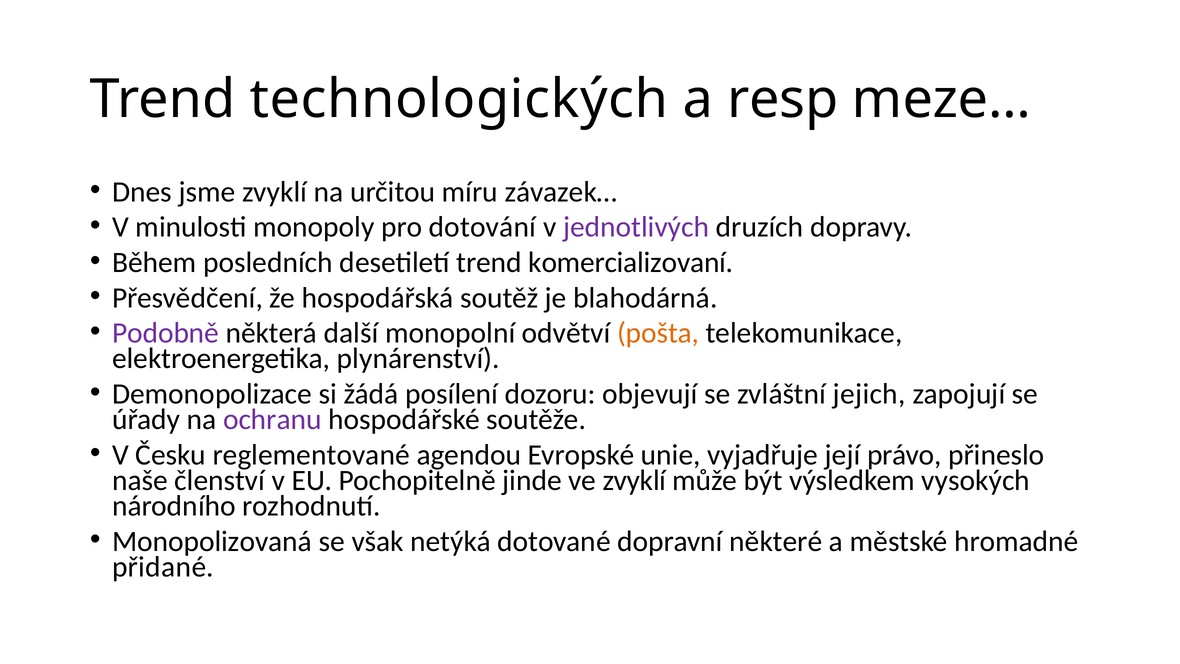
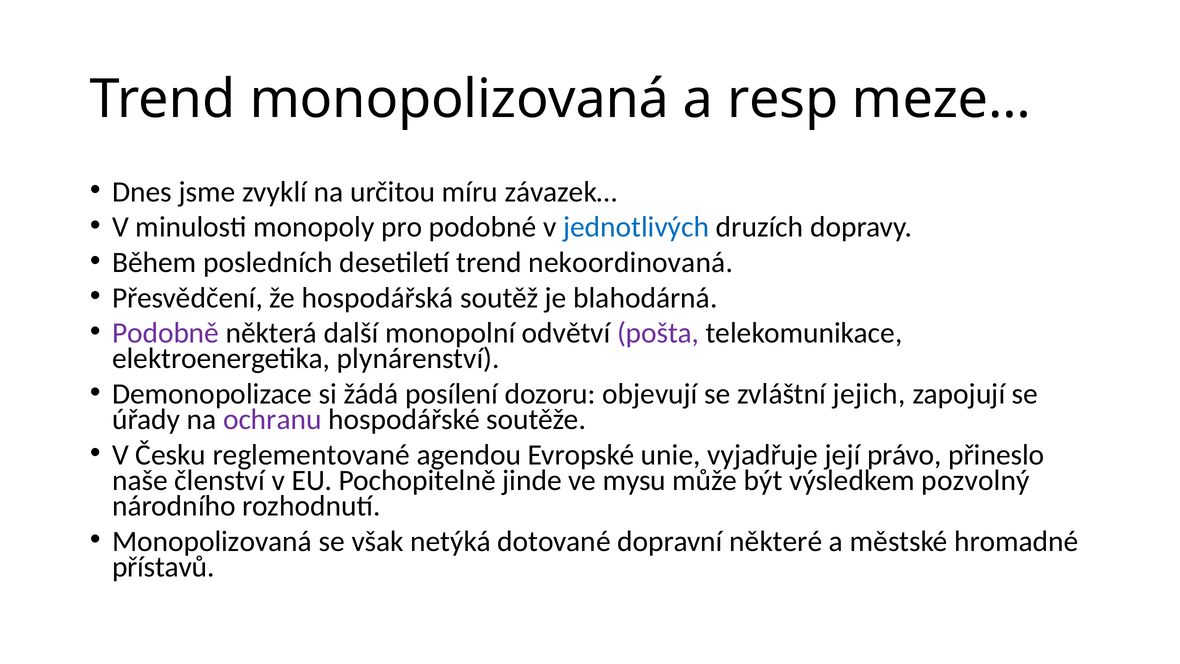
Trend technologických: technologických -> monopolizovaná
dotování: dotování -> podobné
jednotlivých colour: purple -> blue
komercializovaní: komercializovaní -> nekoordinovaná
pošta colour: orange -> purple
ve zvyklí: zvyklí -> mysu
vysokých: vysokých -> pozvolný
přidané: přidané -> přístavů
